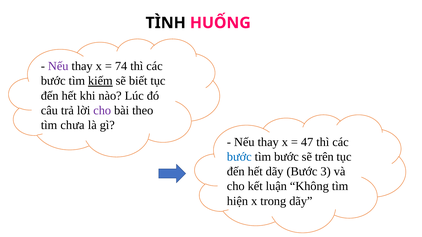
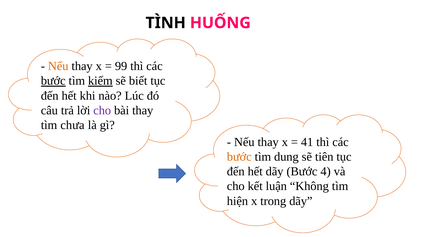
Nếu at (58, 66) colour: purple -> orange
74: 74 -> 99
bước at (53, 81) underline: none -> present
bài theo: theo -> thay
47: 47 -> 41
bước at (239, 157) colour: blue -> orange
tìm bước: bước -> dung
trên: trên -> tiên
3: 3 -> 4
